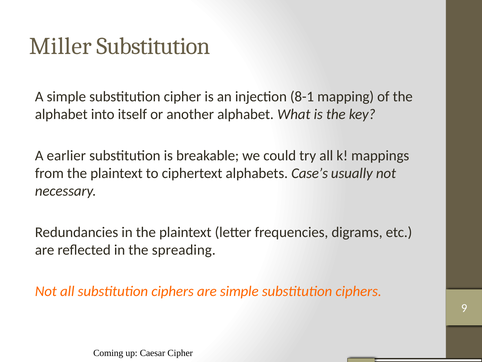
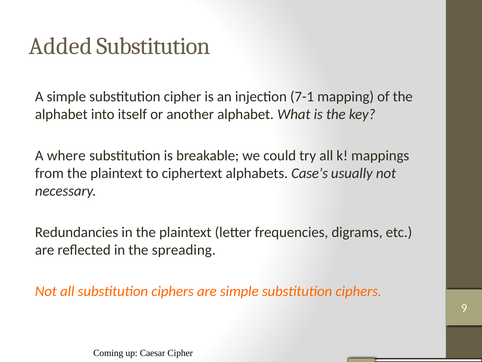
Miller: Miller -> Added
8-1: 8-1 -> 7-1
earlier: earlier -> where
